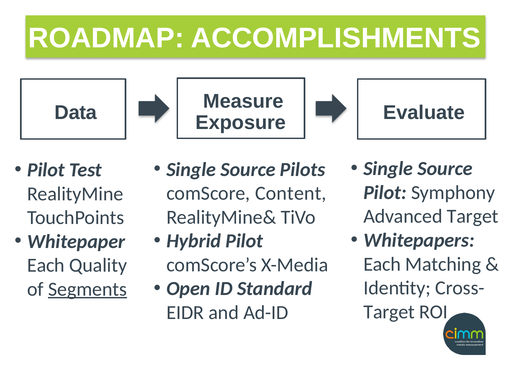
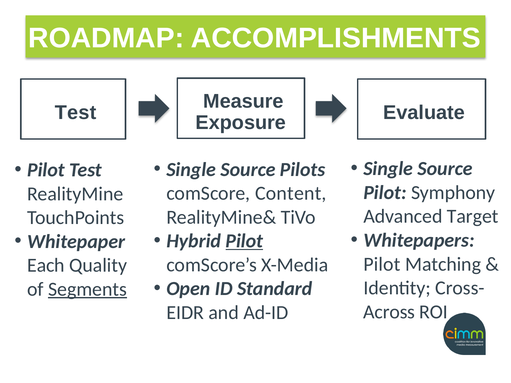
Data at (76, 113): Data -> Test
Pilot at (244, 241) underline: none -> present
Each at (382, 264): Each -> Pilot
Target at (389, 312): Target -> Across
